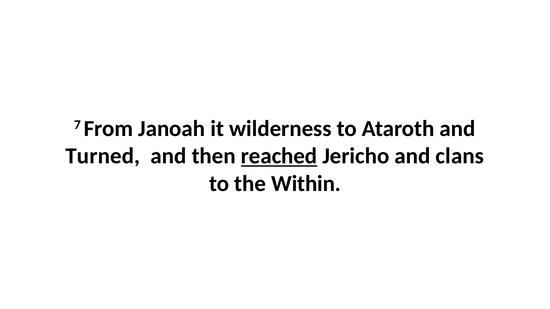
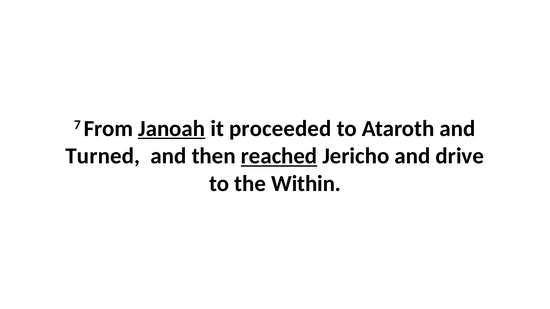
Janoah underline: none -> present
wilderness: wilderness -> proceeded
clans: clans -> drive
